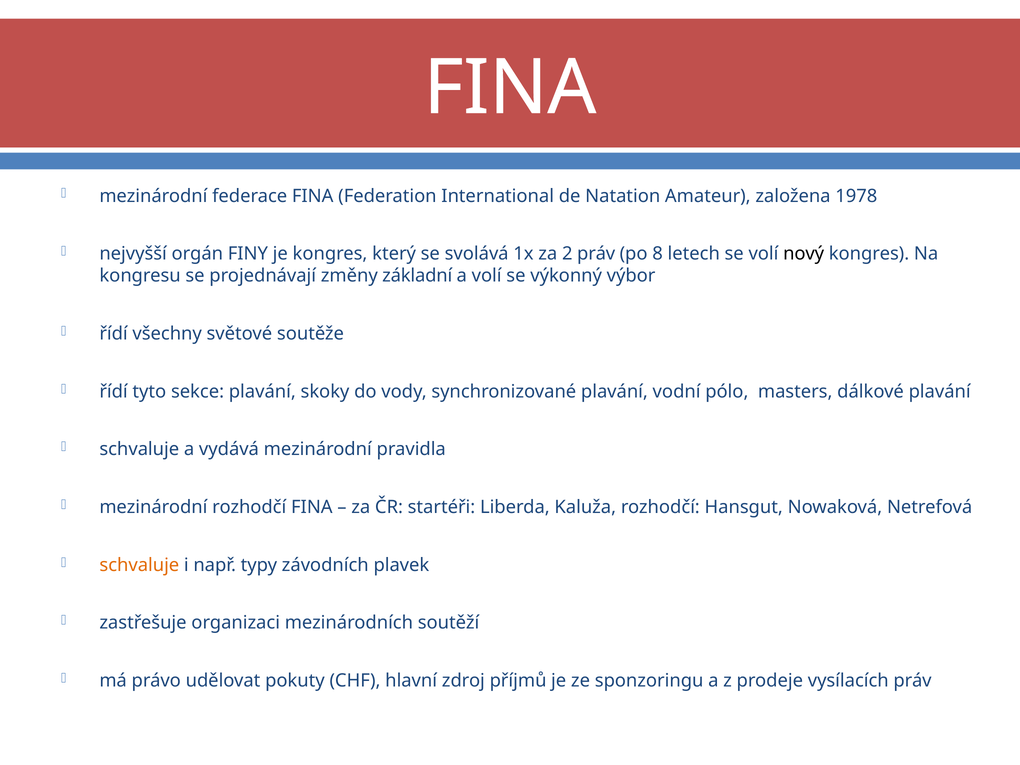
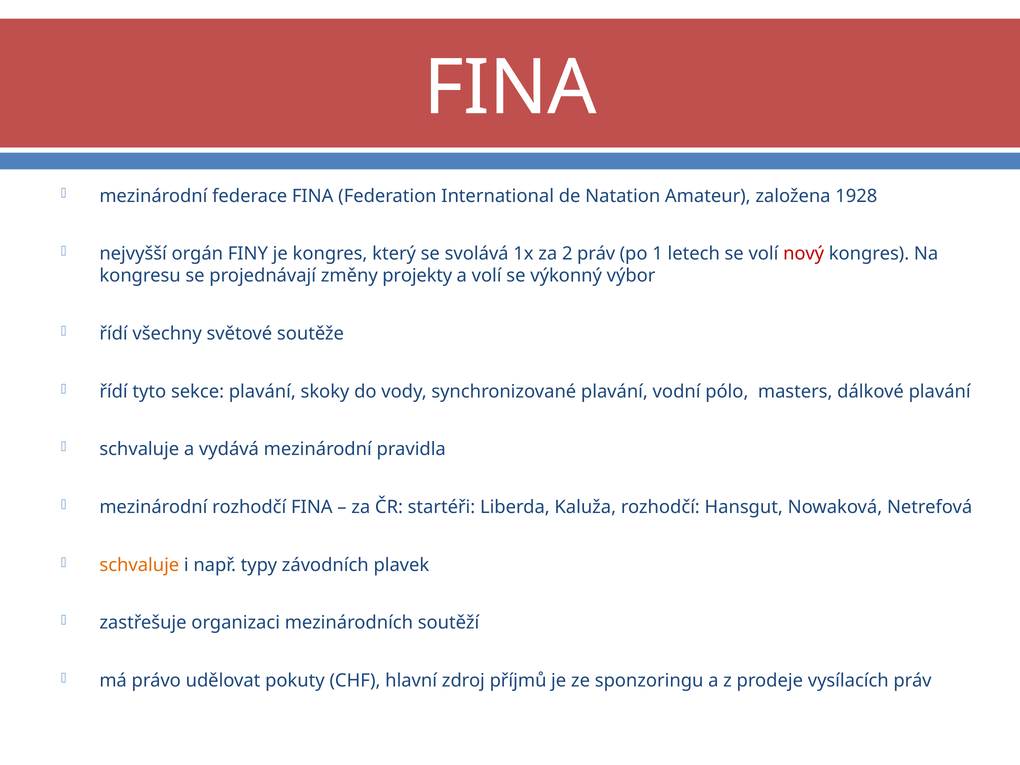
1978: 1978 -> 1928
8: 8 -> 1
nový colour: black -> red
základní: základní -> projekty
